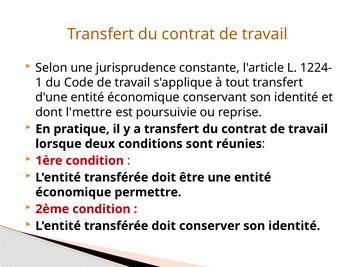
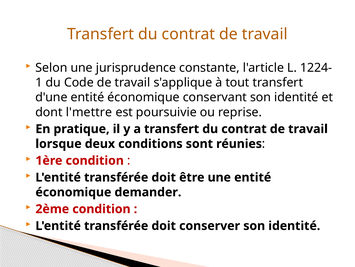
permettre: permettre -> demander
